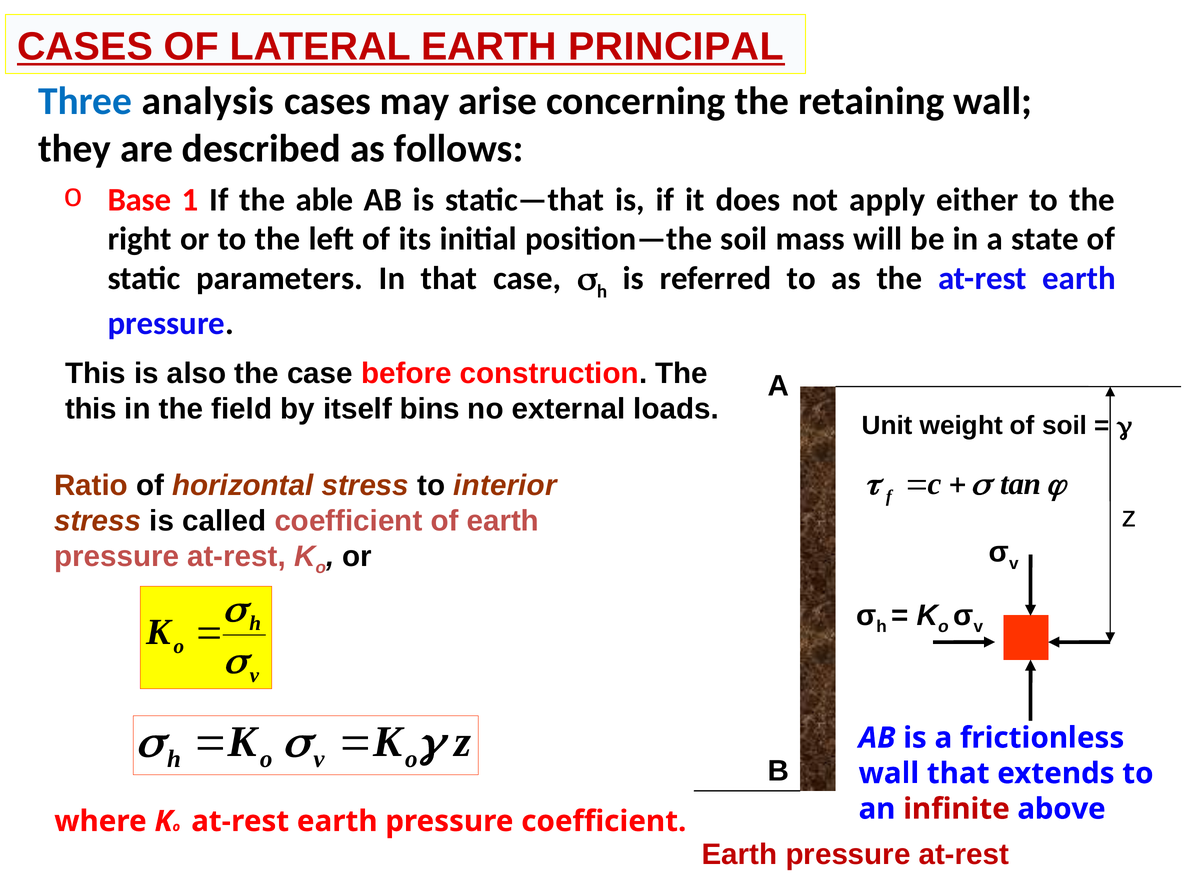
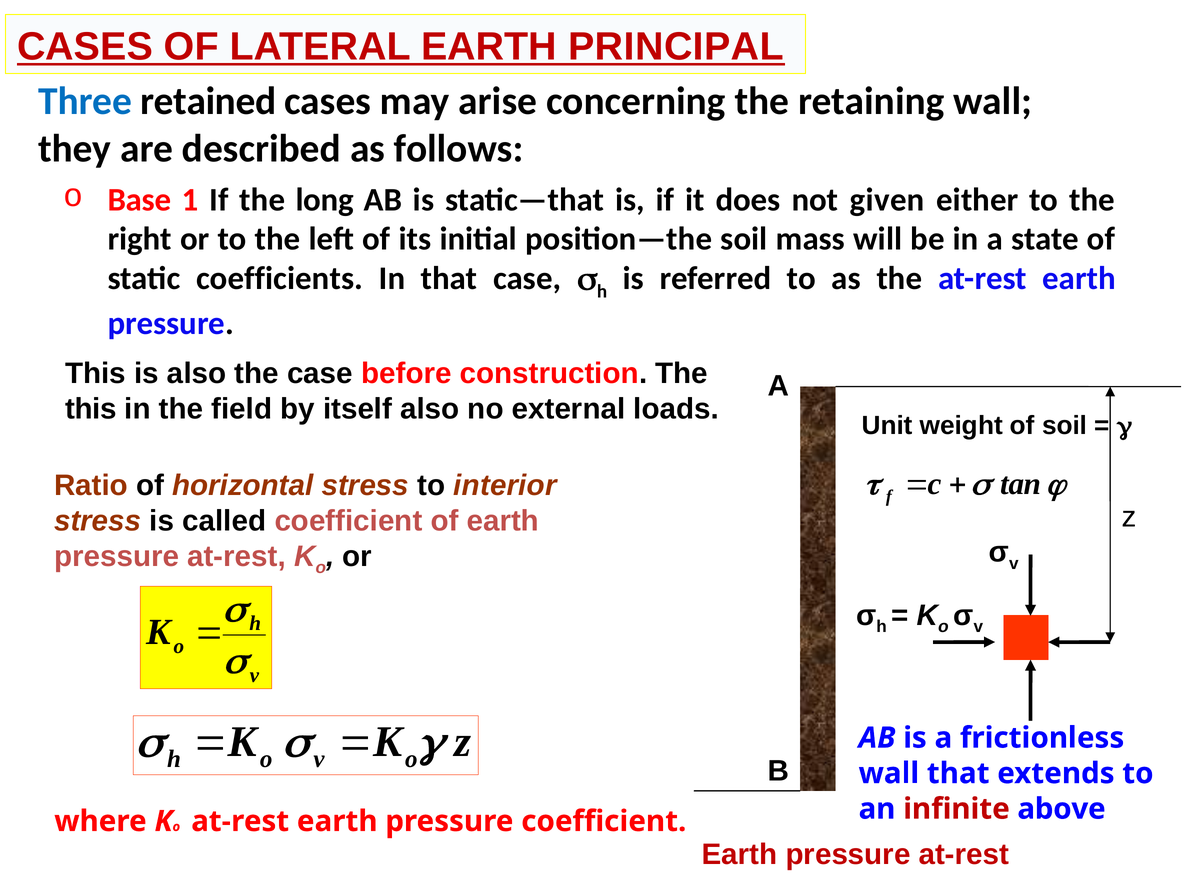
analysis: analysis -> retained
able: able -> long
apply: apply -> given
parameters: parameters -> coefficients
itself bins: bins -> also
